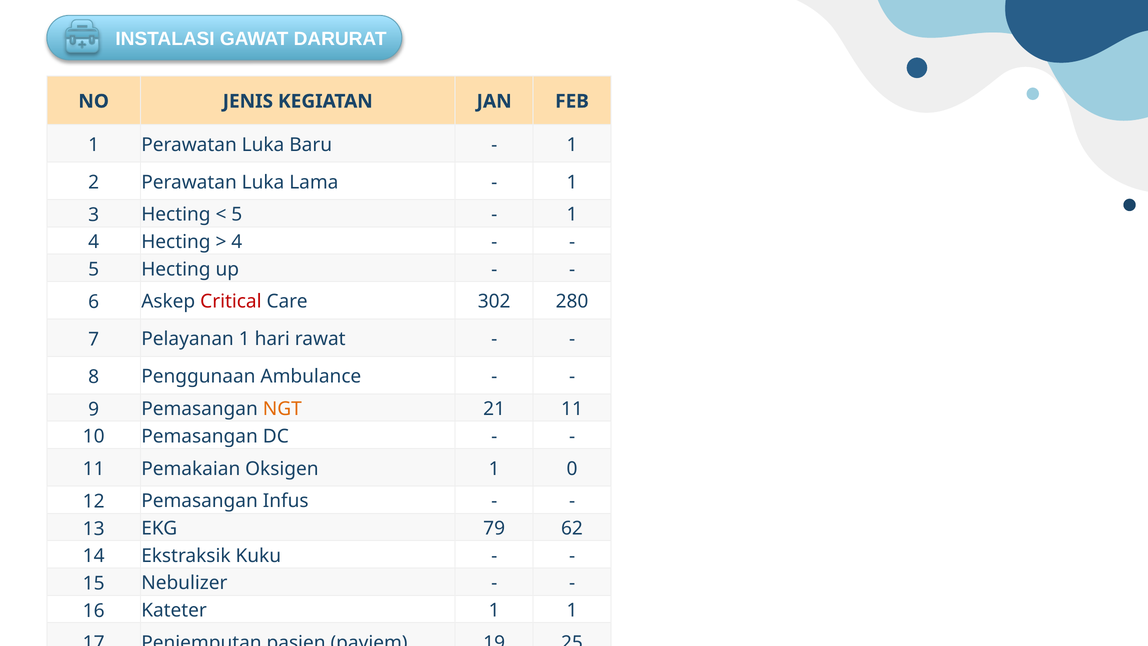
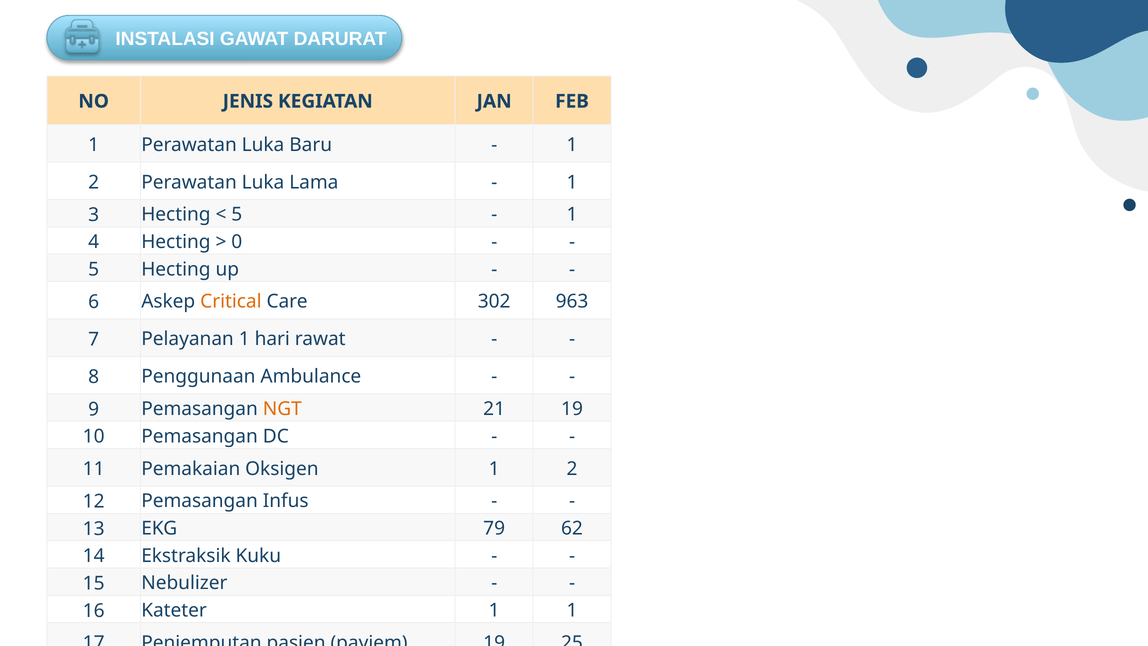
4 at (237, 242): 4 -> 0
Critical colour: red -> orange
280: 280 -> 963
21 11: 11 -> 19
Oksigen 1 0: 0 -> 2
